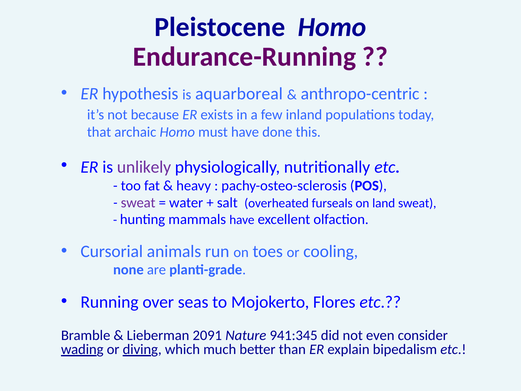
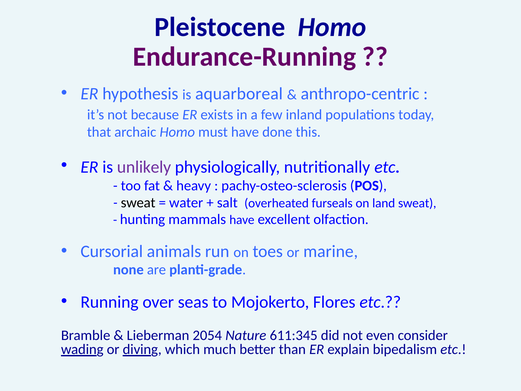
sweat at (138, 203) colour: purple -> black
cooling: cooling -> marine
2091: 2091 -> 2054
941:345: 941:345 -> 611:345
